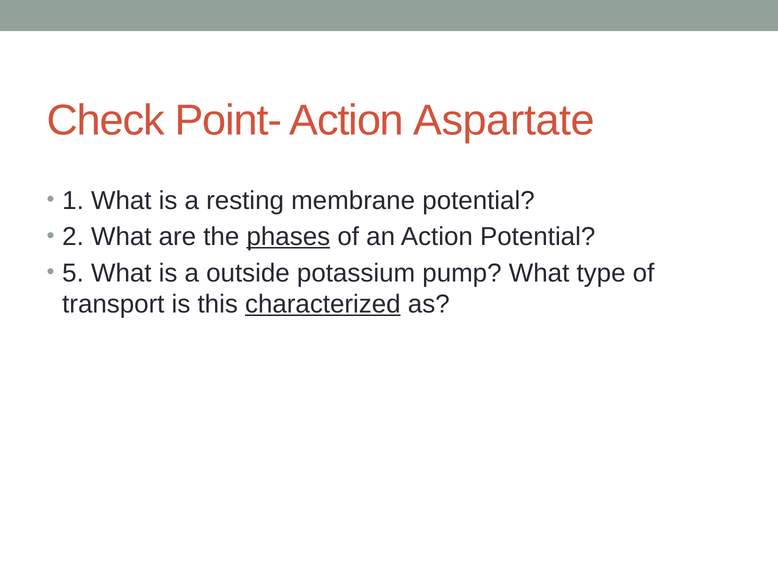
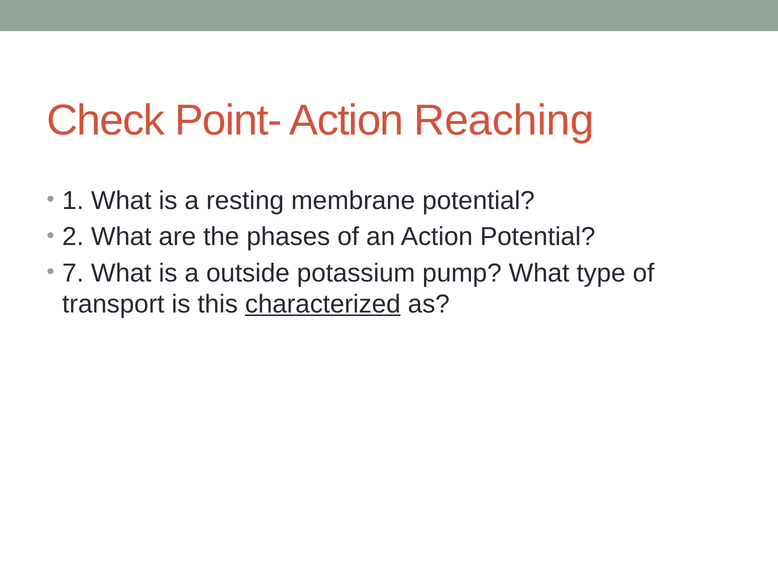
Aspartate: Aspartate -> Reaching
phases underline: present -> none
5: 5 -> 7
